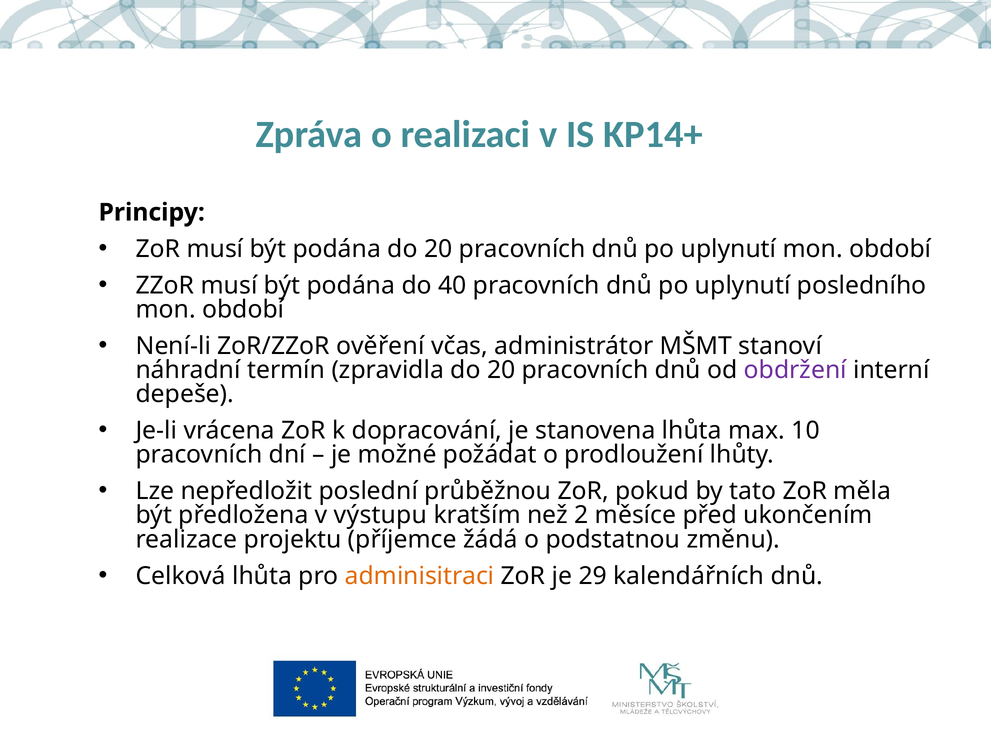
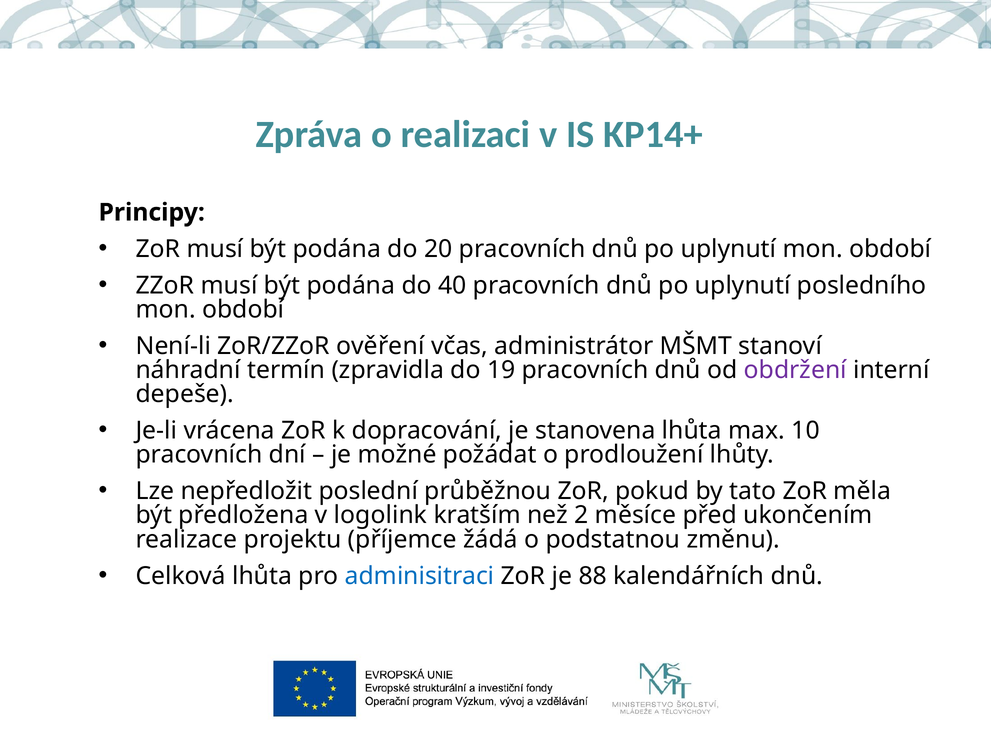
zpravidla do 20: 20 -> 19
výstupu: výstupu -> logolink
adminisitraci colour: orange -> blue
29: 29 -> 88
